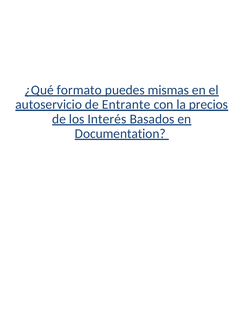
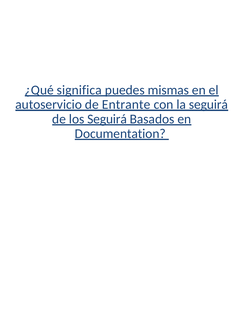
formato: formato -> significa
la precios: precios -> seguirá
los Interés: Interés -> Seguirá
